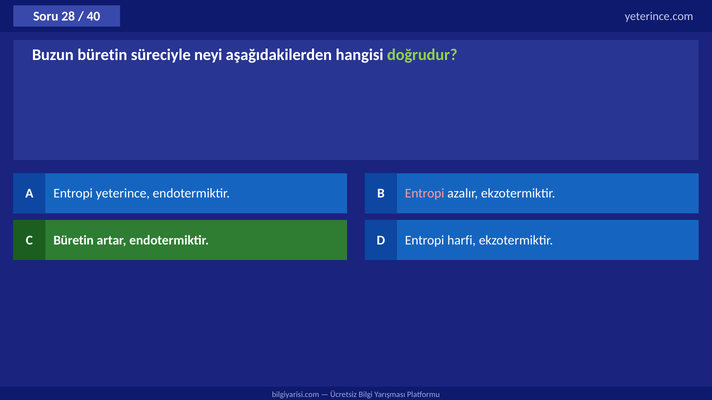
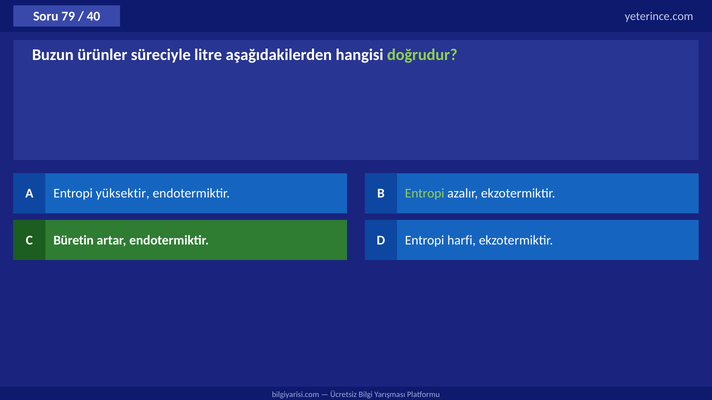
28: 28 -> 79
Buzun büretin: büretin -> ürünler
neyi: neyi -> litre
yeterince: yeterince -> yüksektir
Entropi at (425, 194) colour: pink -> light green
